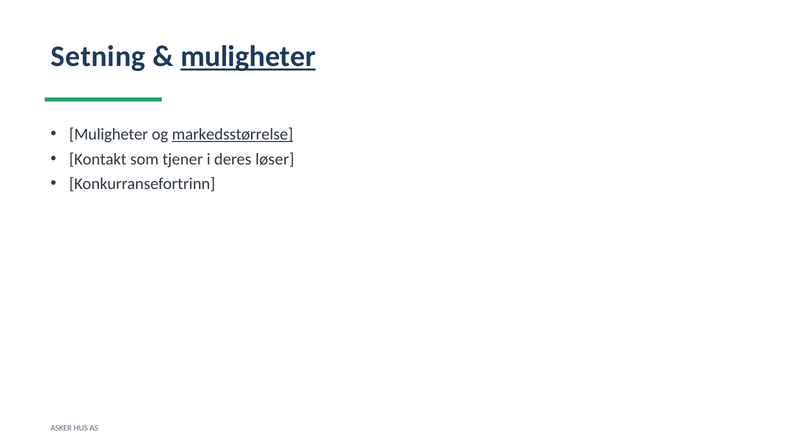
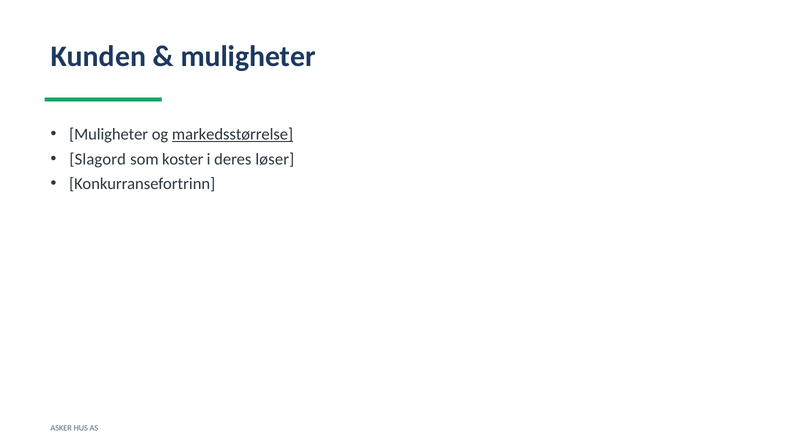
Setning: Setning -> Kunden
muligheter at (248, 57) underline: present -> none
Kontakt: Kontakt -> Slagord
tjener: tjener -> koster
